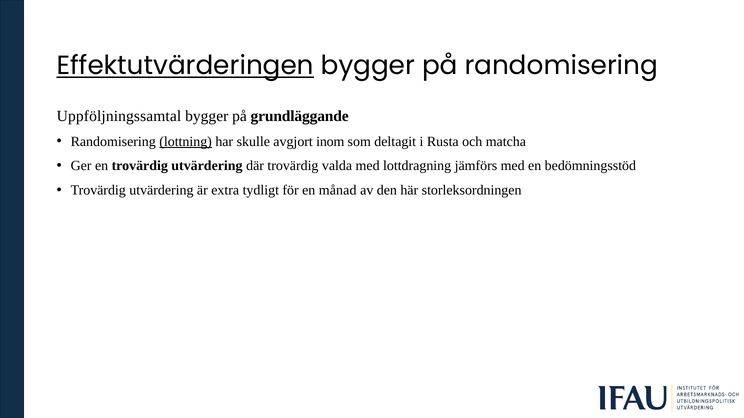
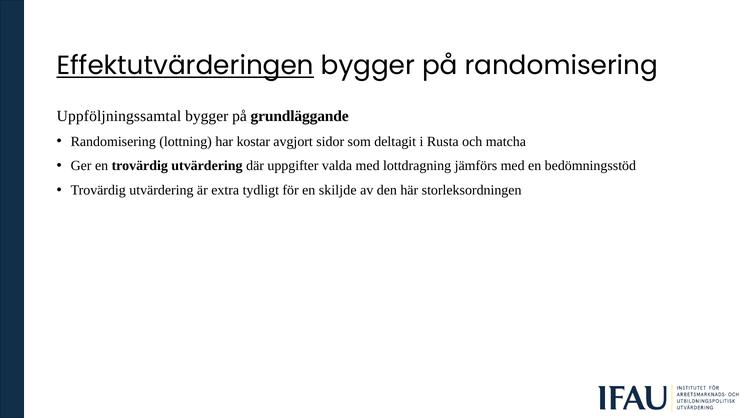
lottning underline: present -> none
skulle: skulle -> kostar
inom: inom -> sidor
där trovärdig: trovärdig -> uppgifter
månad: månad -> skiljde
